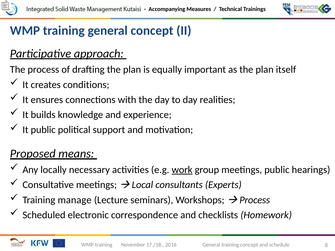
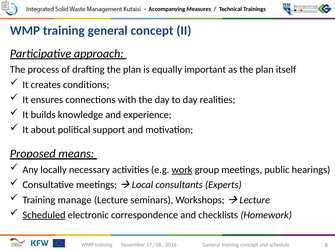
It public: public -> about
Process at (255, 200): Process -> Lecture
Scheduled underline: none -> present
